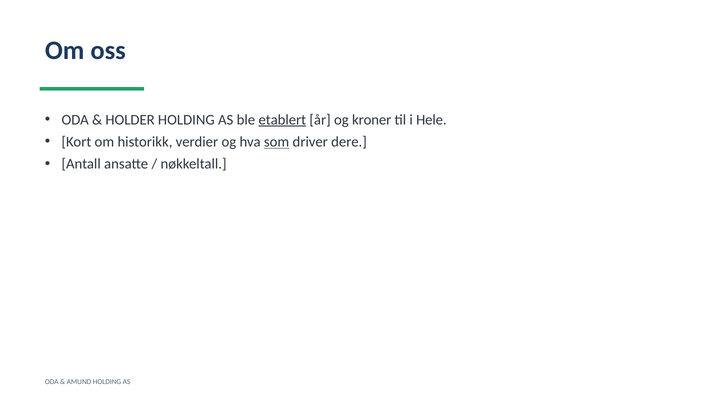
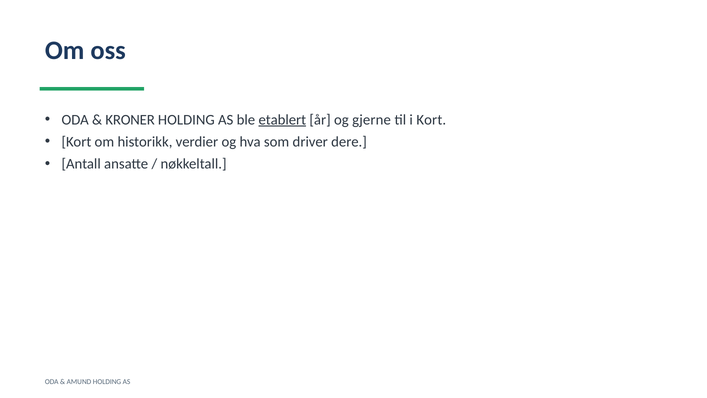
HOLDER: HOLDER -> KRONER
kroner: kroner -> gjerne
i Hele: Hele -> Kort
som underline: present -> none
